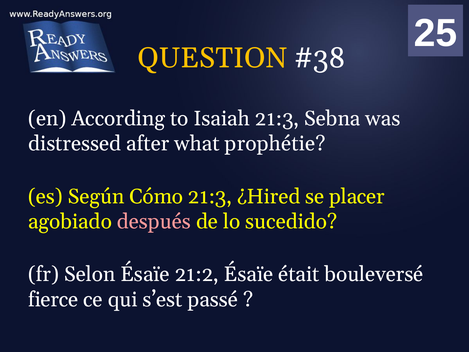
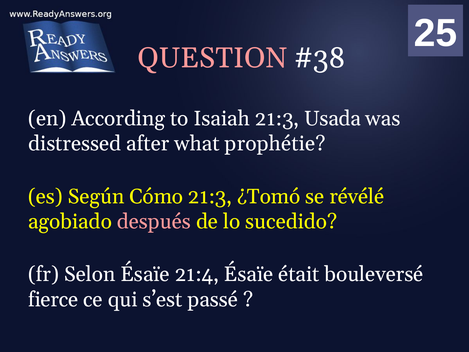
QUESTION colour: yellow -> pink
Sebna: Sebna -> Usada
¿Hired: ¿Hired -> ¿Tomó
placer: placer -> révélé
21:2: 21:2 -> 21:4
